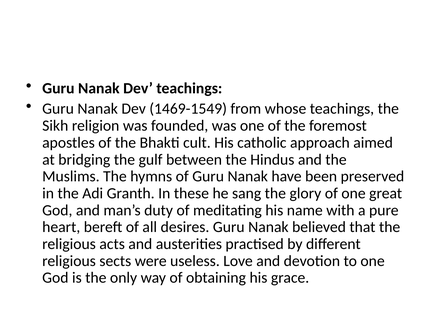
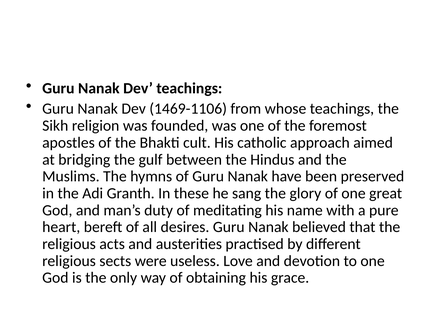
1469-1549: 1469-1549 -> 1469-1106
